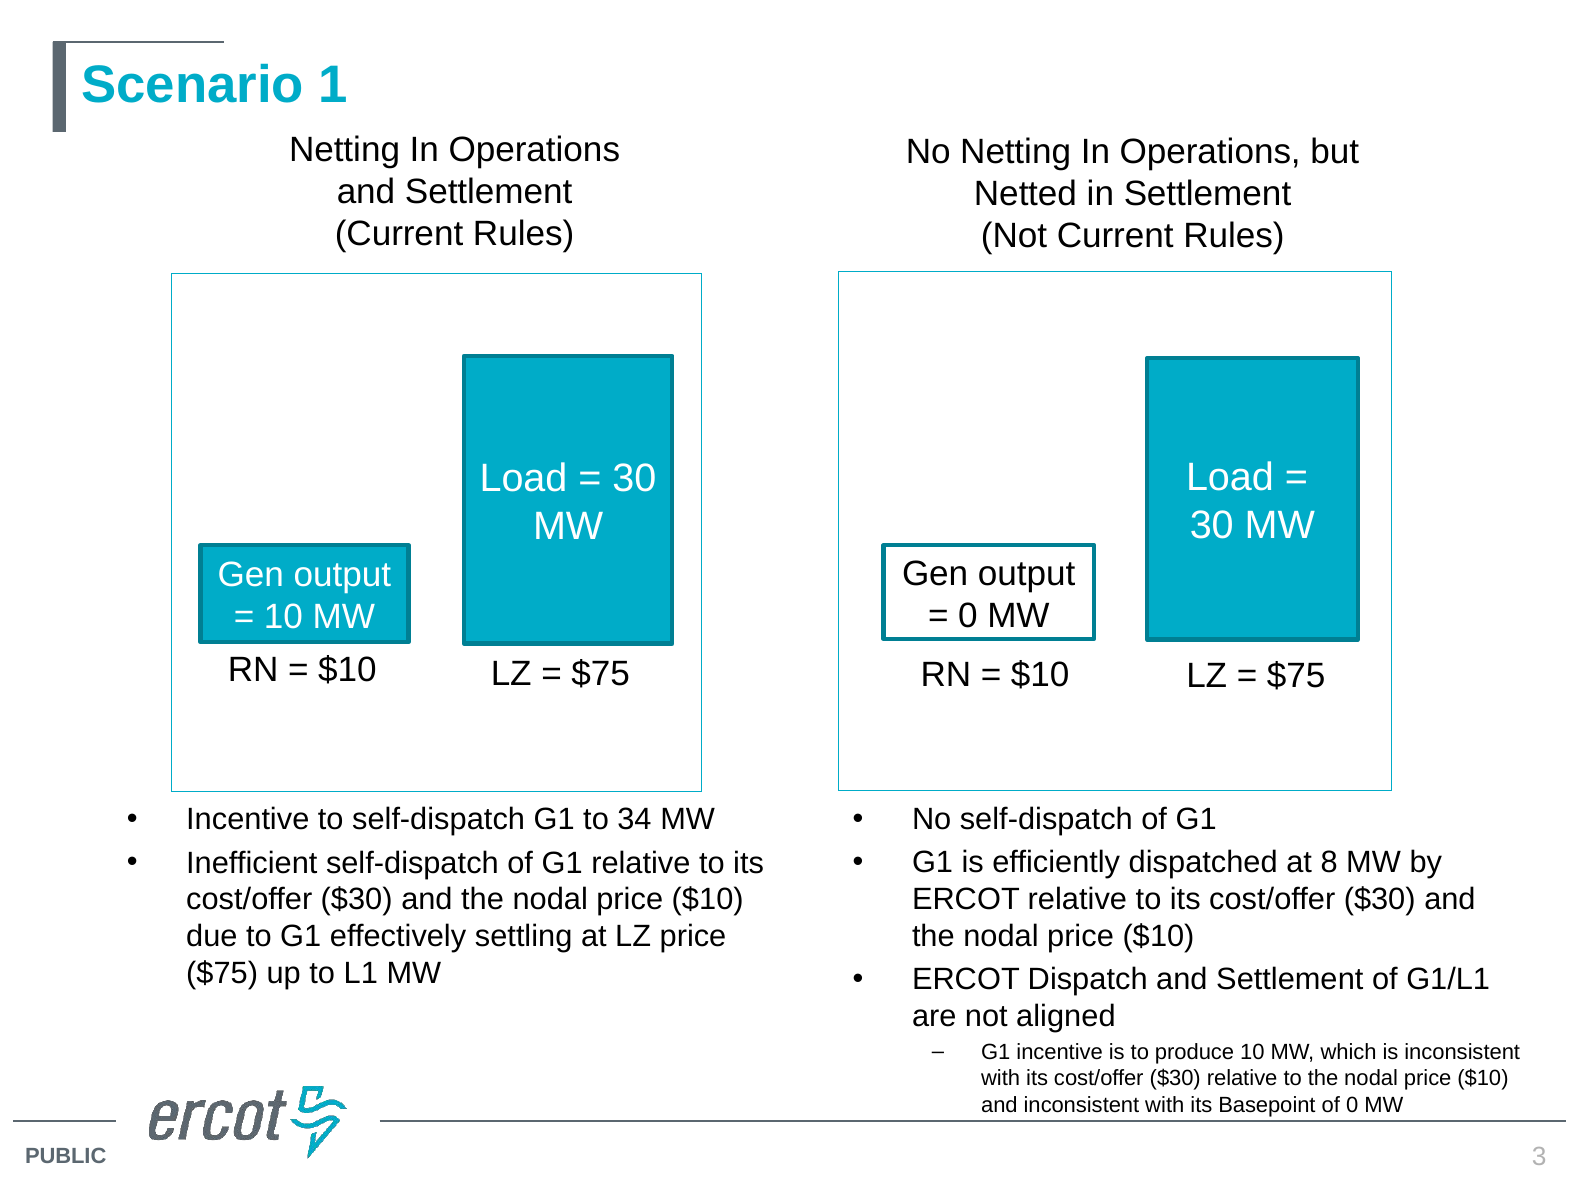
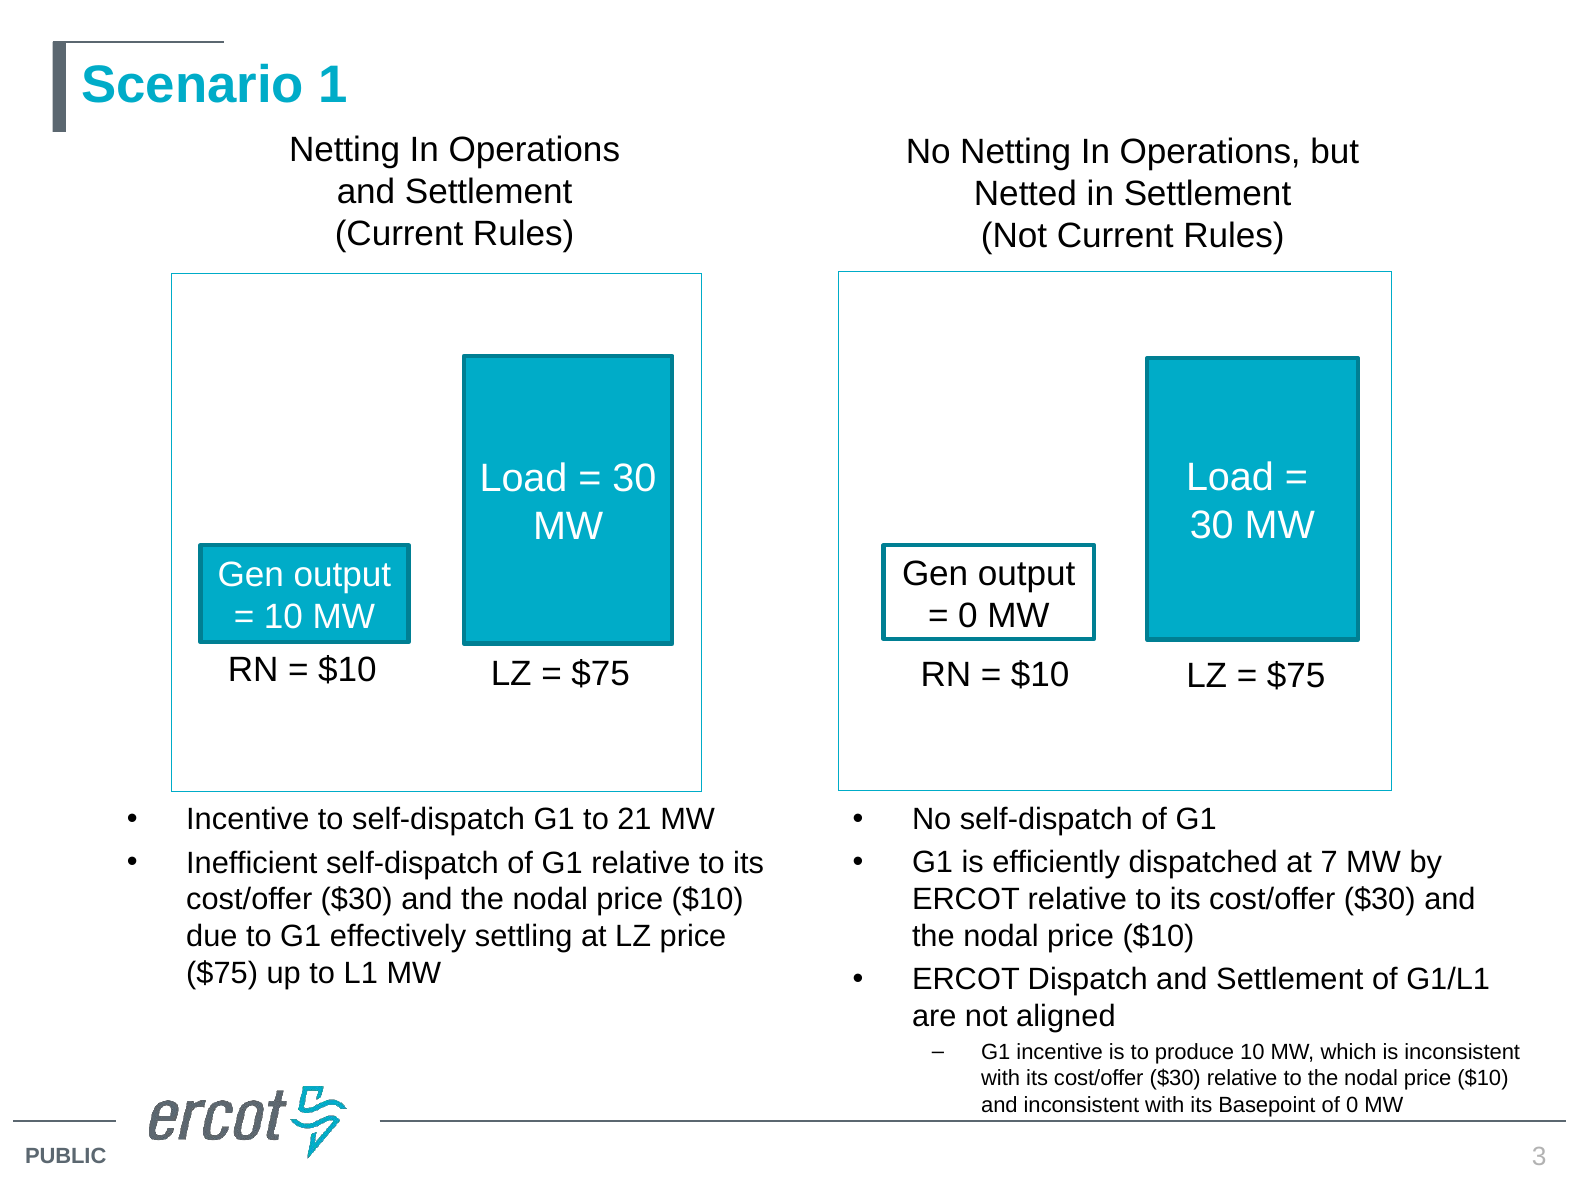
34: 34 -> 21
8: 8 -> 7
